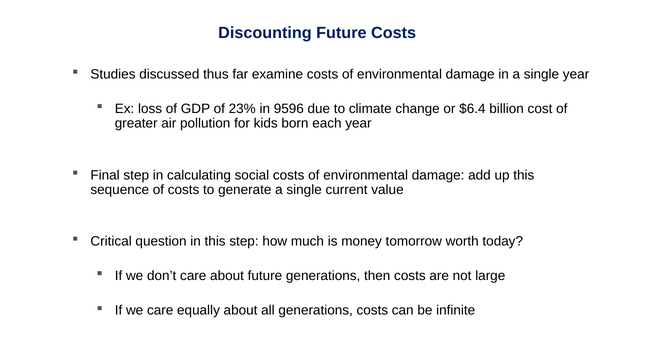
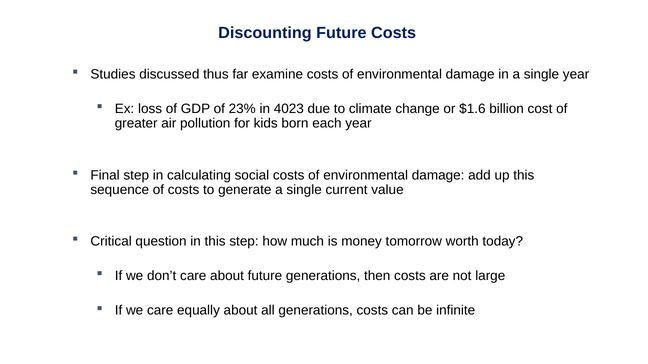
9596: 9596 -> 4023
$6.4: $6.4 -> $1.6
